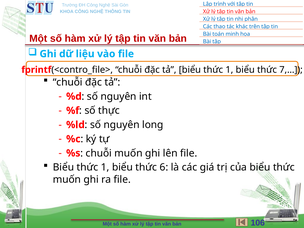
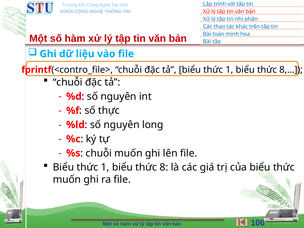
7,…: 7,… -> 8,…
6: 6 -> 8
